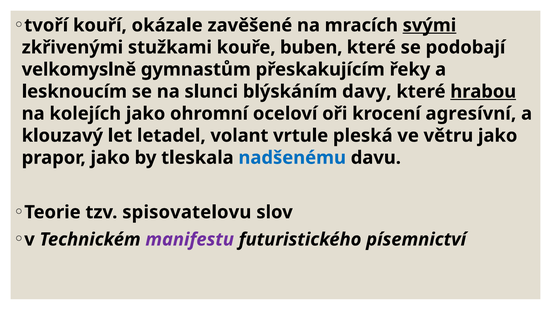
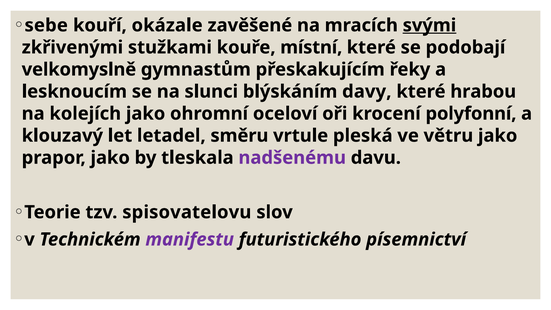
tvoří: tvoří -> sebe
buben: buben -> místní
hrabou underline: present -> none
agresívní: agresívní -> polyfonní
volant: volant -> směru
nadšenému colour: blue -> purple
